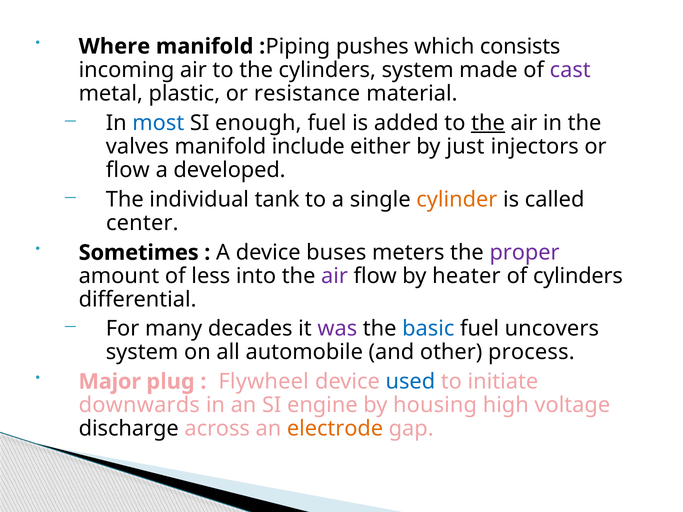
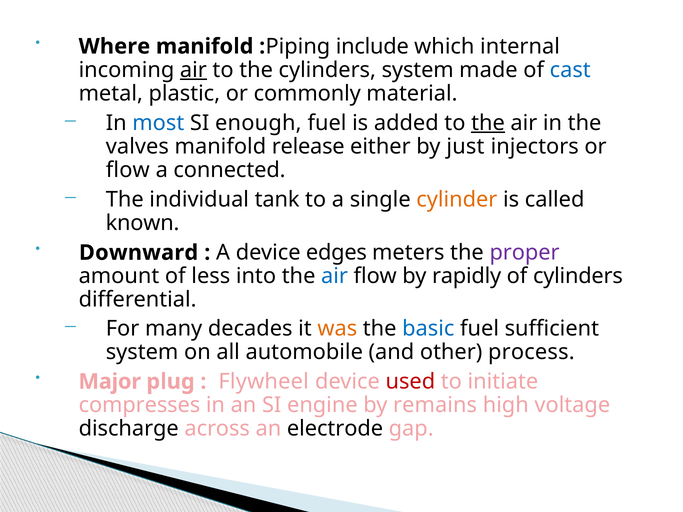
pushes: pushes -> include
consists: consists -> internal
air at (193, 70) underline: none -> present
cast colour: purple -> blue
resistance: resistance -> commonly
include: include -> release
developed: developed -> connected
center: center -> known
Sometimes: Sometimes -> Downward
buses: buses -> edges
air at (335, 276) colour: purple -> blue
heater: heater -> rapidly
was colour: purple -> orange
uncovers: uncovers -> sufficient
used colour: blue -> red
downwards: downwards -> compresses
housing: housing -> remains
electrode colour: orange -> black
